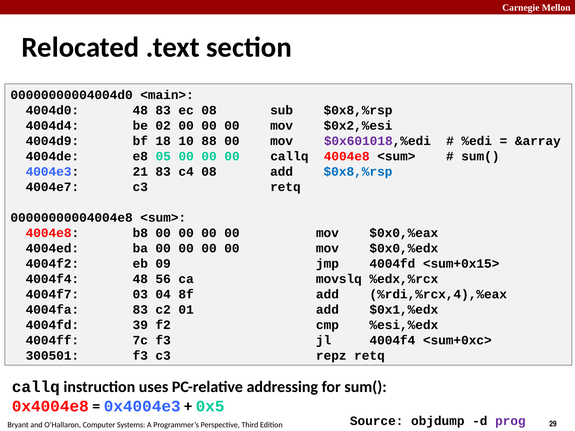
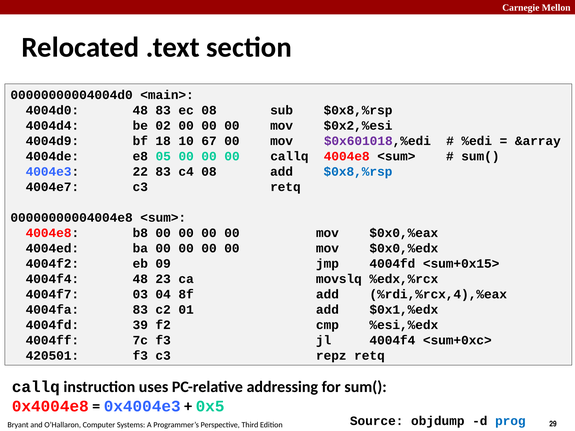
88: 88 -> 67
21: 21 -> 22
56: 56 -> 23
300501: 300501 -> 420501
prog colour: purple -> blue
